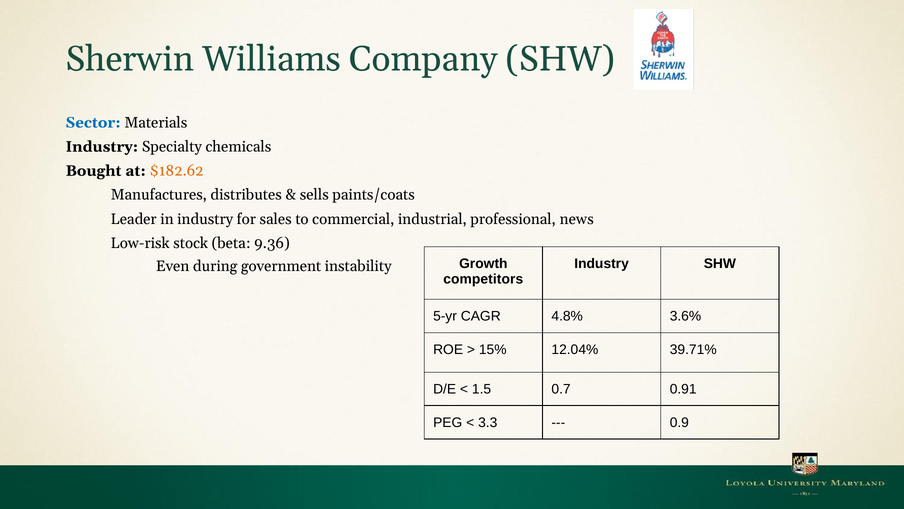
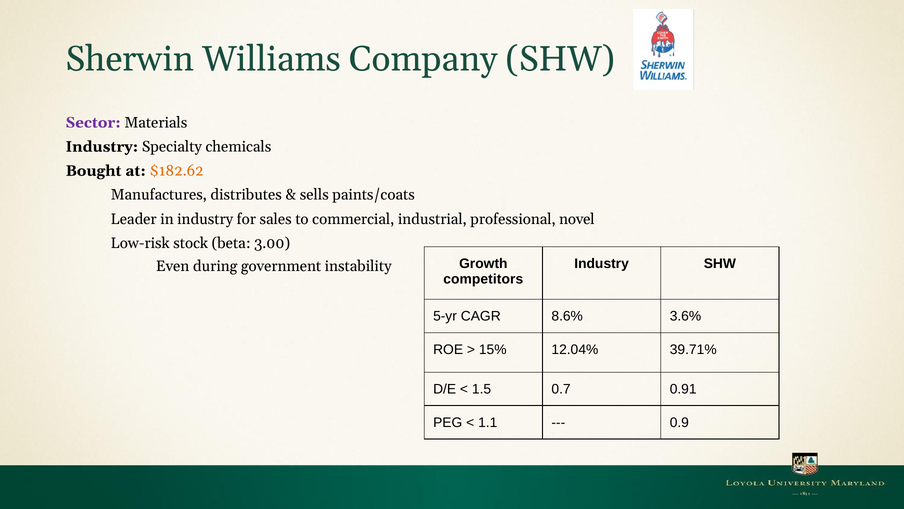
Sector colour: blue -> purple
news: news -> novel
9.36: 9.36 -> 3.00
4.8%: 4.8% -> 8.6%
3.3: 3.3 -> 1.1
